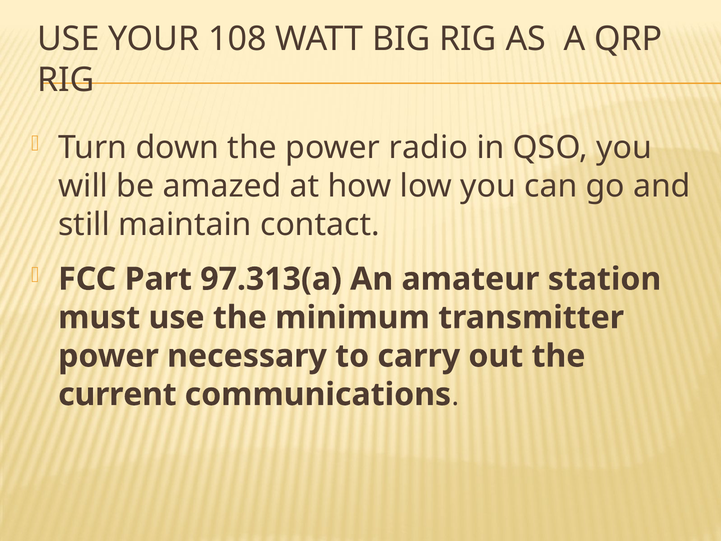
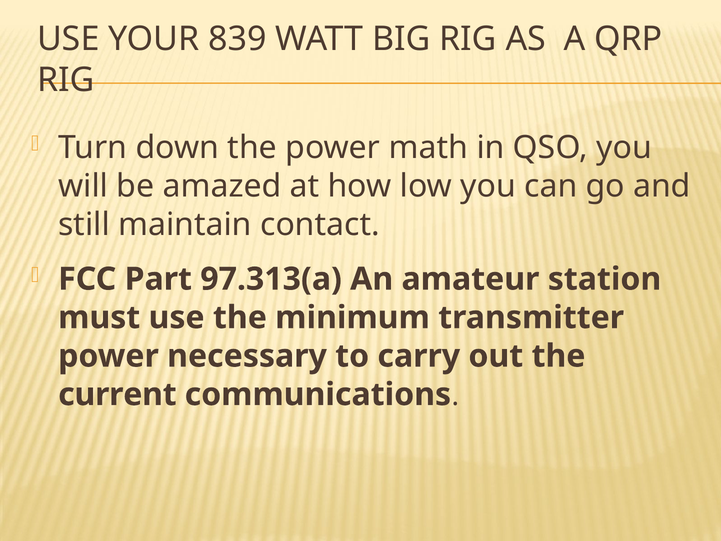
108: 108 -> 839
radio: radio -> math
